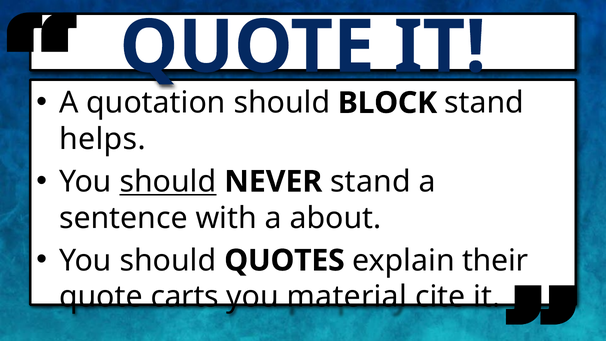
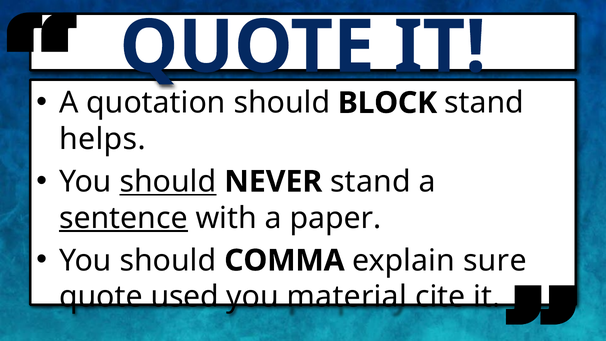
sentence underline: none -> present
about: about -> paper
QUOTES: QUOTES -> COMMA
their: their -> sure
carts: carts -> used
